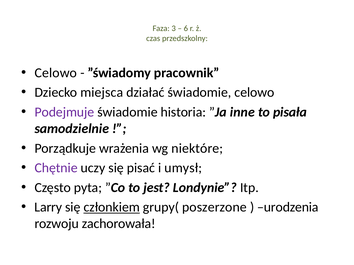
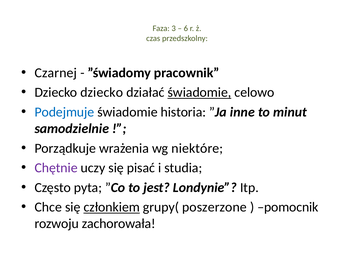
Celowo at (56, 73): Celowo -> Czarnej
Dziecko miejsca: miejsca -> dziecko
świadomie at (199, 93) underline: none -> present
Podejmuje colour: purple -> blue
pisała: pisała -> minut
umysł: umysł -> studia
Larry: Larry -> Chce
urodzenia: urodzenia -> pomocnik
